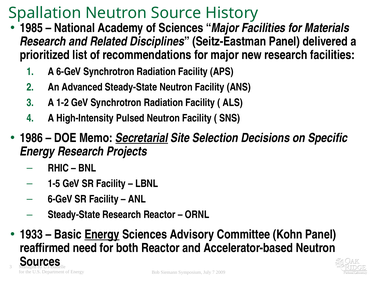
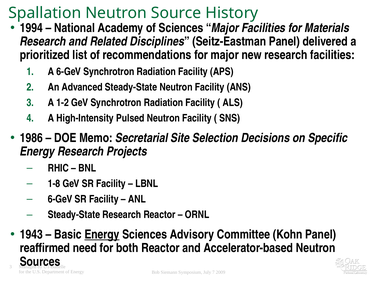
1985: 1985 -> 1994
Secretarial underline: present -> none
1-5: 1-5 -> 1-8
1933: 1933 -> 1943
